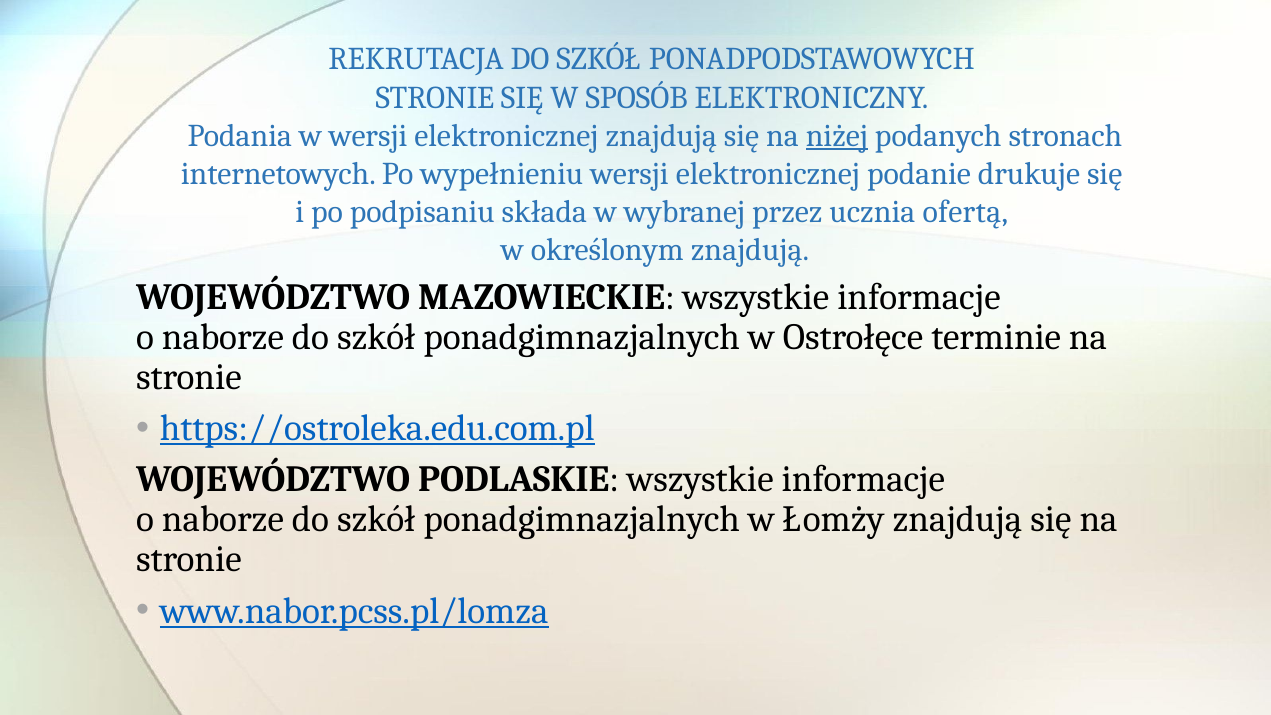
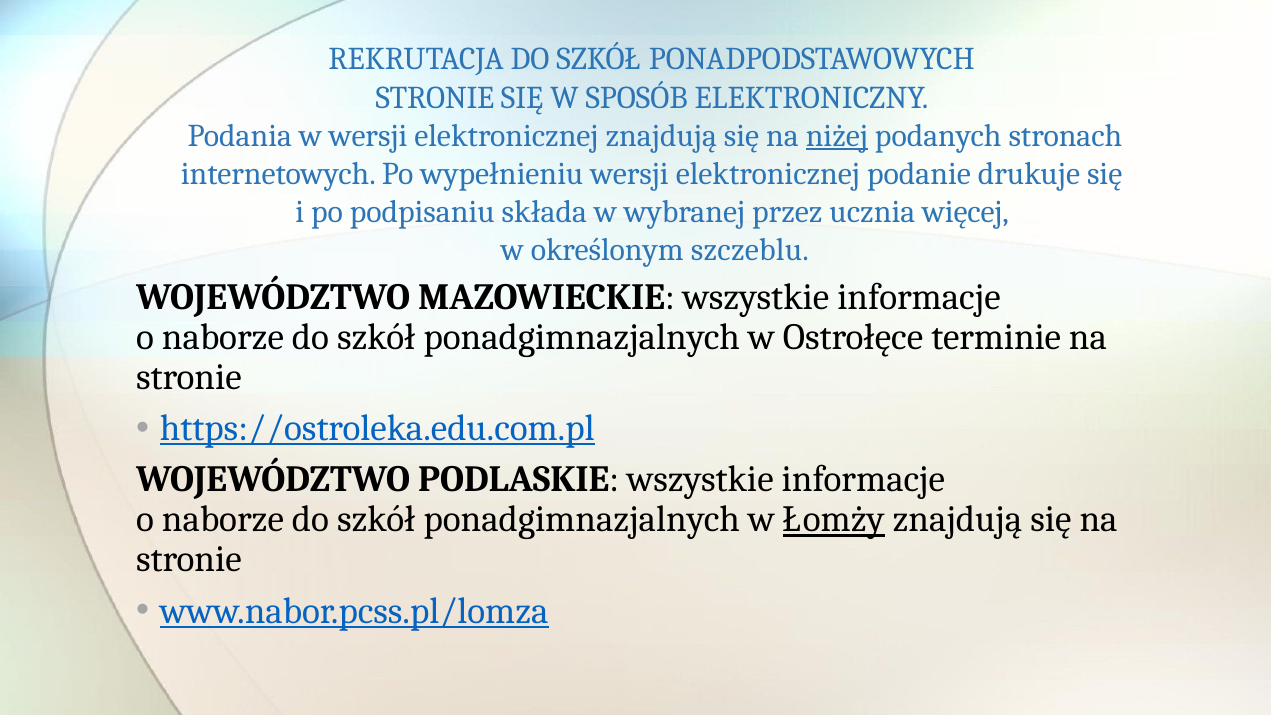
ofertą: ofertą -> więcej
określonym znajdują: znajdują -> szczeblu
Łomży underline: none -> present
